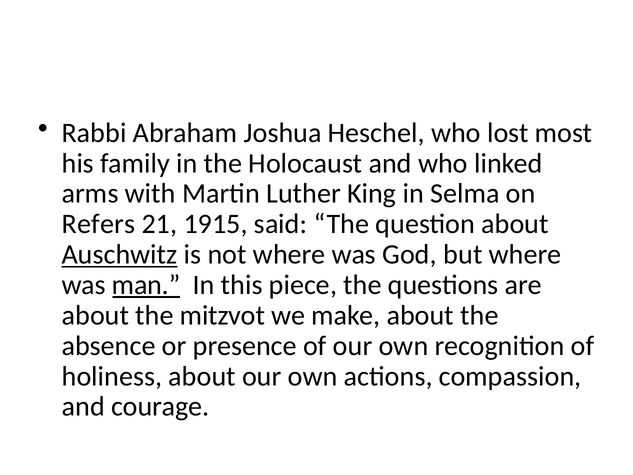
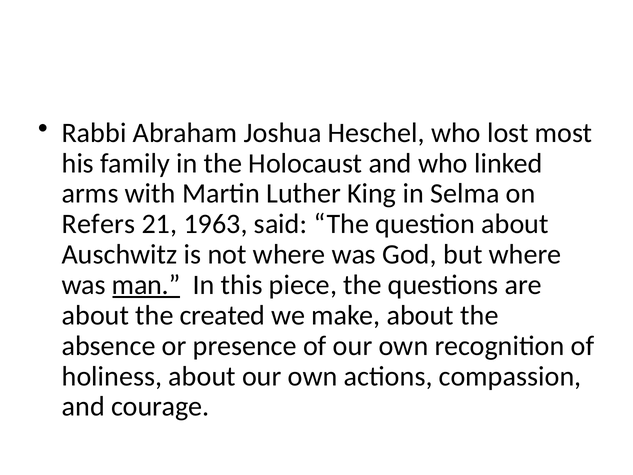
1915: 1915 -> 1963
Auschwitz underline: present -> none
mitzvot: mitzvot -> created
